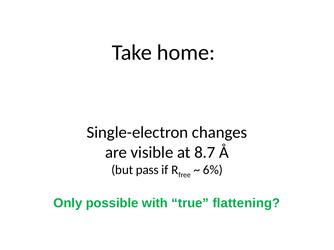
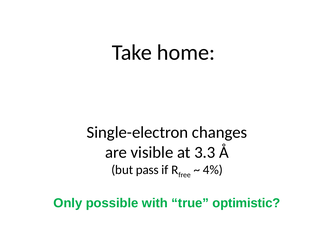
8.7: 8.7 -> 3.3
6%: 6% -> 4%
flattening: flattening -> optimistic
